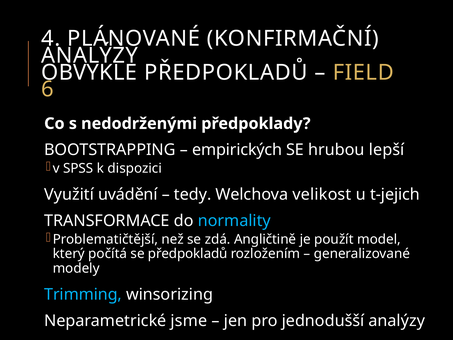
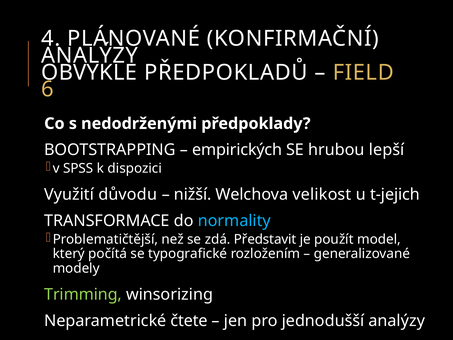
uvádění: uvádění -> důvodu
tedy: tedy -> nižší
Angličtině: Angličtině -> Představit
se předpokladů: předpokladů -> typografické
Trimming colour: light blue -> light green
jsme: jsme -> čtete
